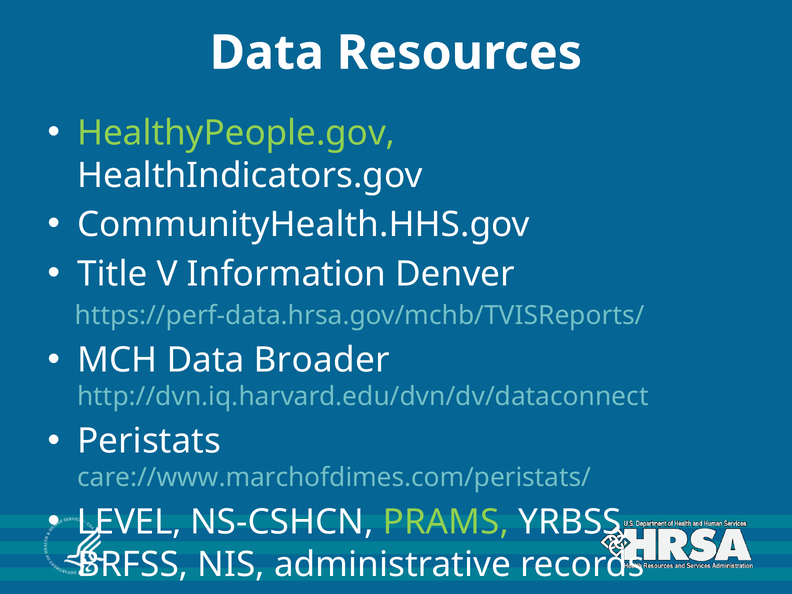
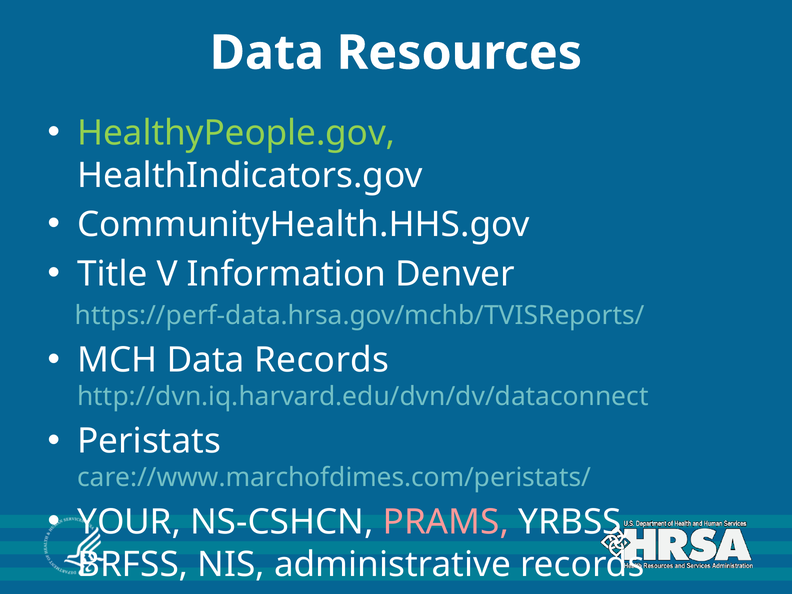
Data Broader: Broader -> Records
LEVEL: LEVEL -> YOUR
PRAMS colour: light green -> pink
